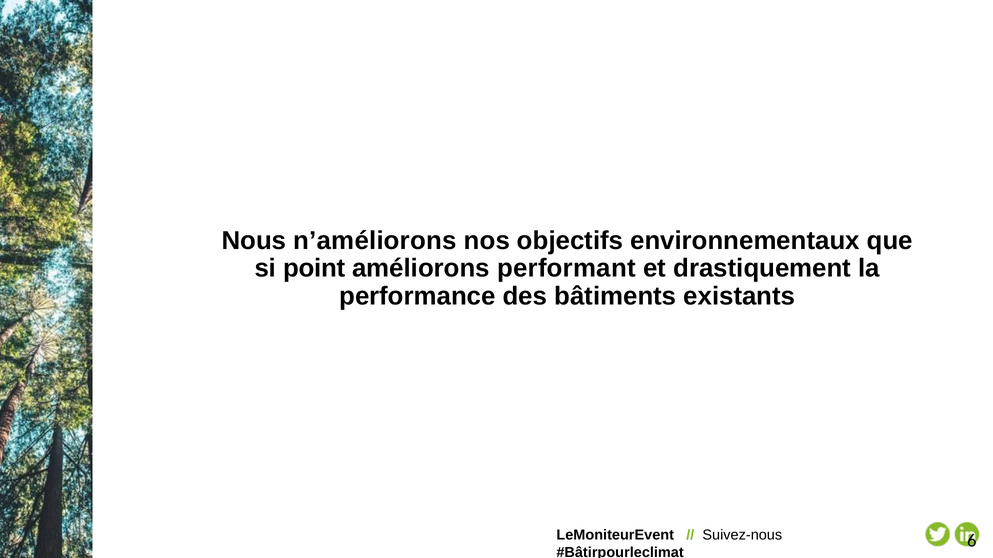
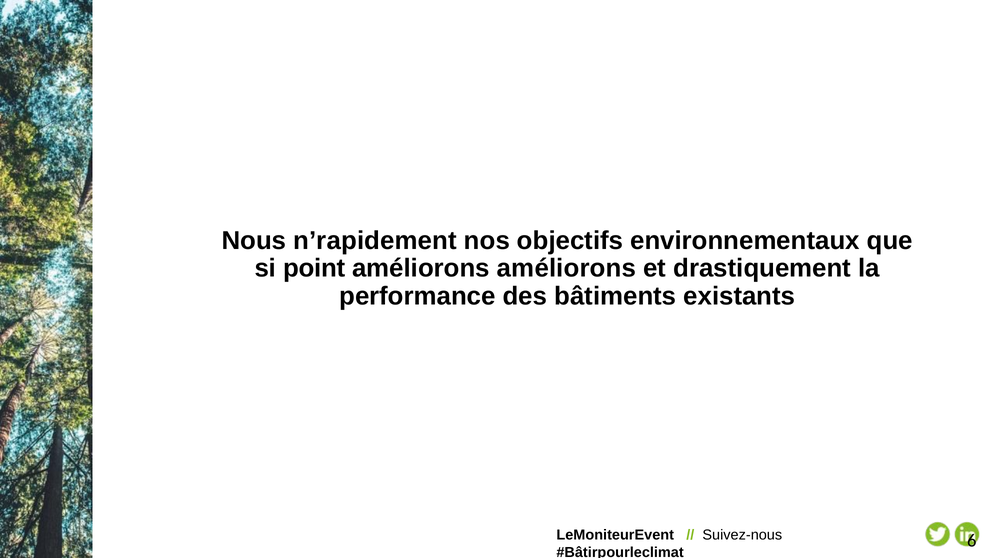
n’améliorons: n’améliorons -> n’rapidement
améliorons performant: performant -> améliorons
